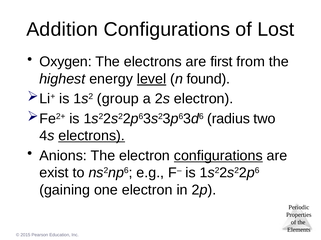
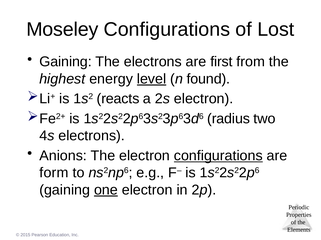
Addition: Addition -> Moseley
Oxygen at (66, 62): Oxygen -> Gaining
group: group -> reacts
electrons at (92, 136) underline: present -> none
exist: exist -> form
one underline: none -> present
